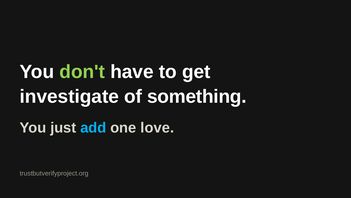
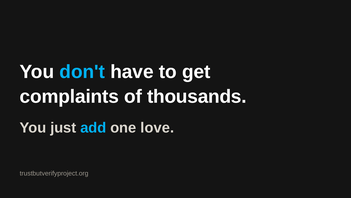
don't colour: light green -> light blue
investigate: investigate -> complaints
something: something -> thousands
